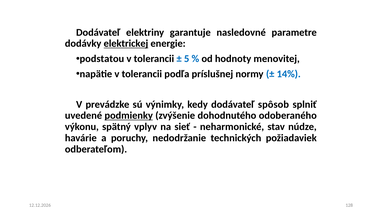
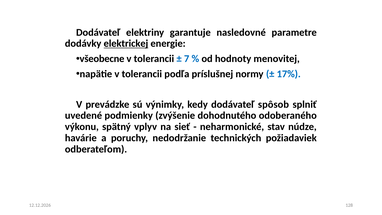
podstatou: podstatou -> všeobecne
5: 5 -> 7
14%: 14% -> 17%
podmienky underline: present -> none
